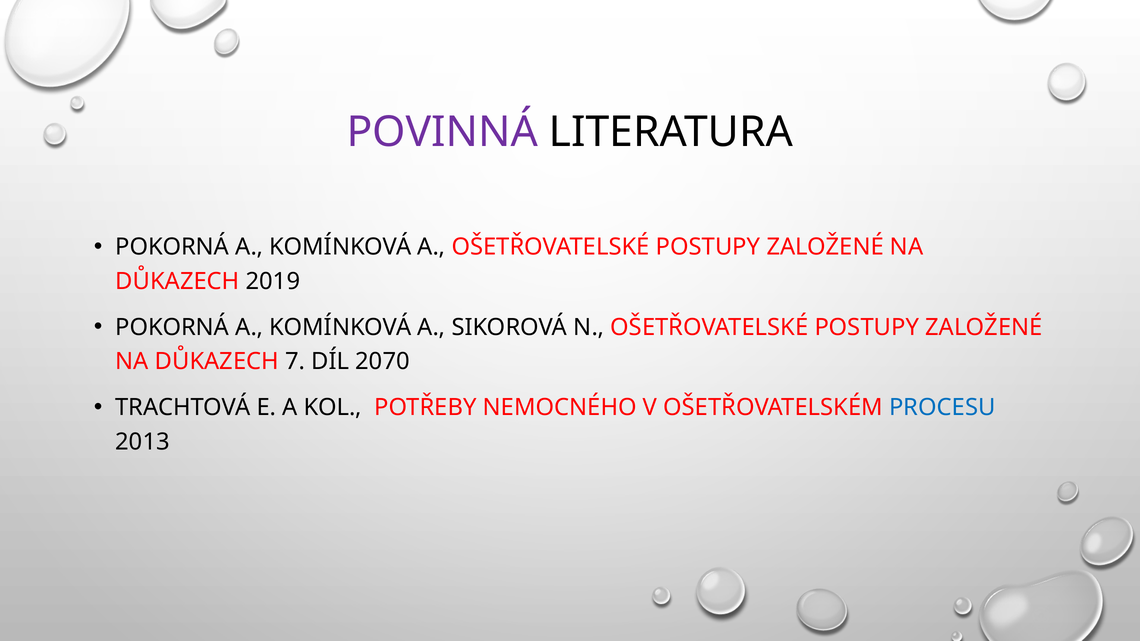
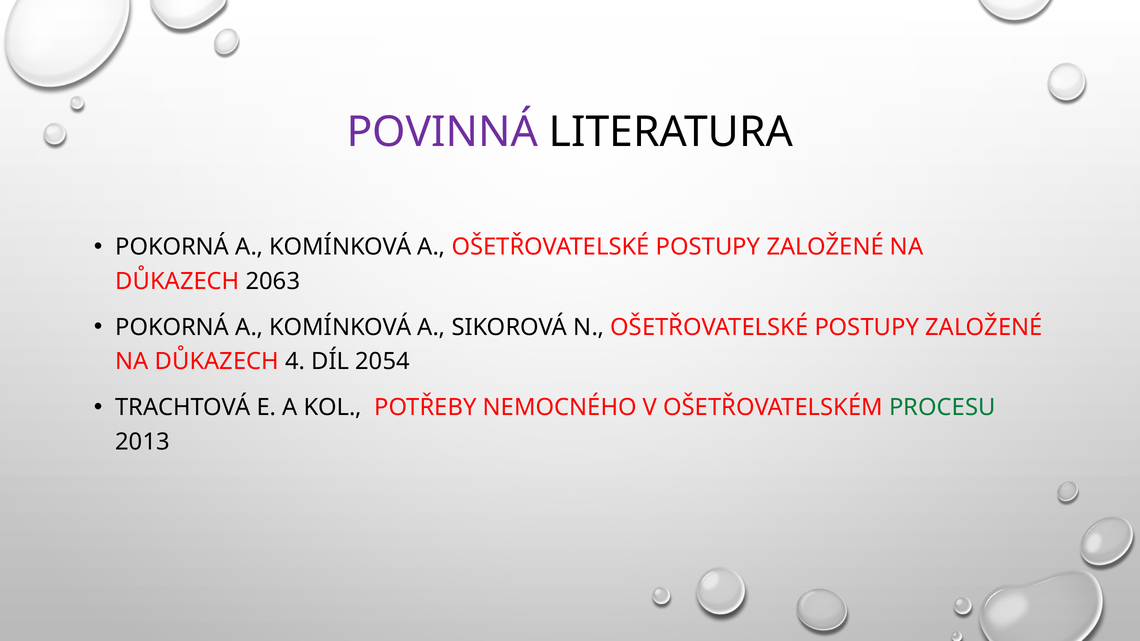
2019: 2019 -> 2063
7: 7 -> 4
2070: 2070 -> 2054
PROCESU colour: blue -> green
